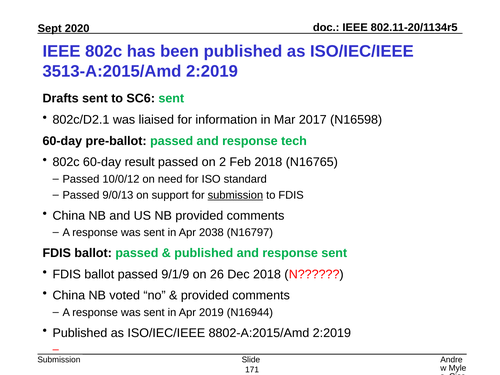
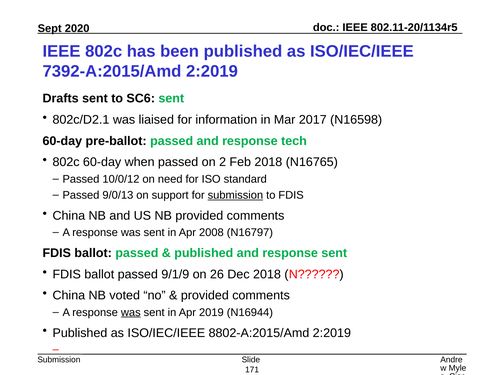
3513-A:2015/Amd: 3513-A:2015/Amd -> 7392-A:2015/Amd
result: result -> when
2038: 2038 -> 2008
was at (131, 312) underline: none -> present
